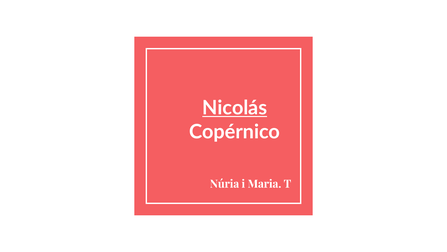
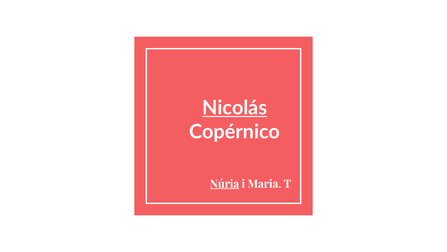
Núria underline: none -> present
